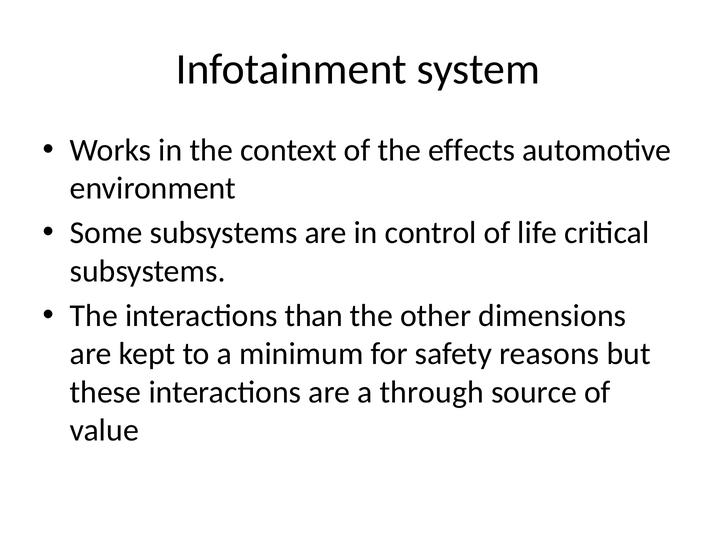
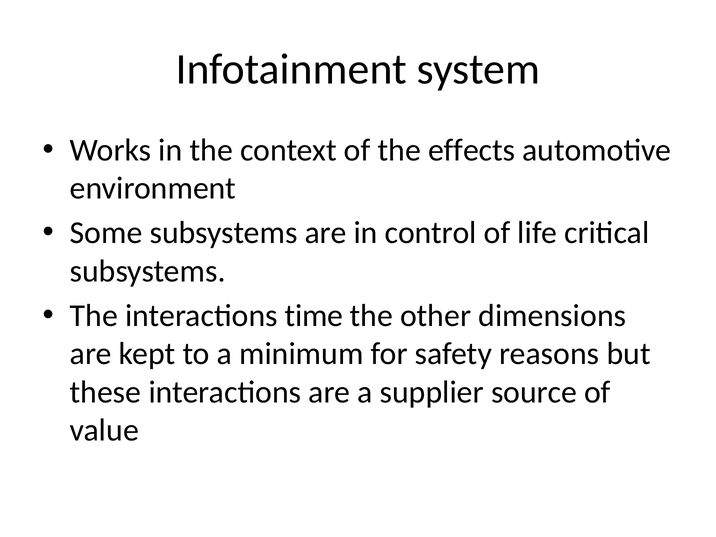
than: than -> time
through: through -> supplier
